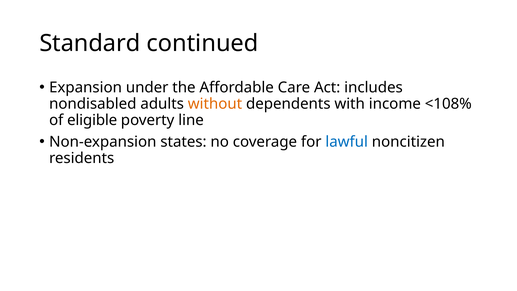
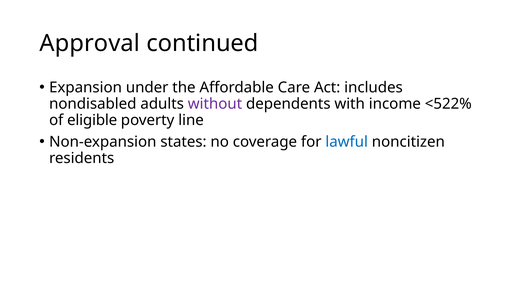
Standard: Standard -> Approval
without colour: orange -> purple
<108%: <108% -> <522%
